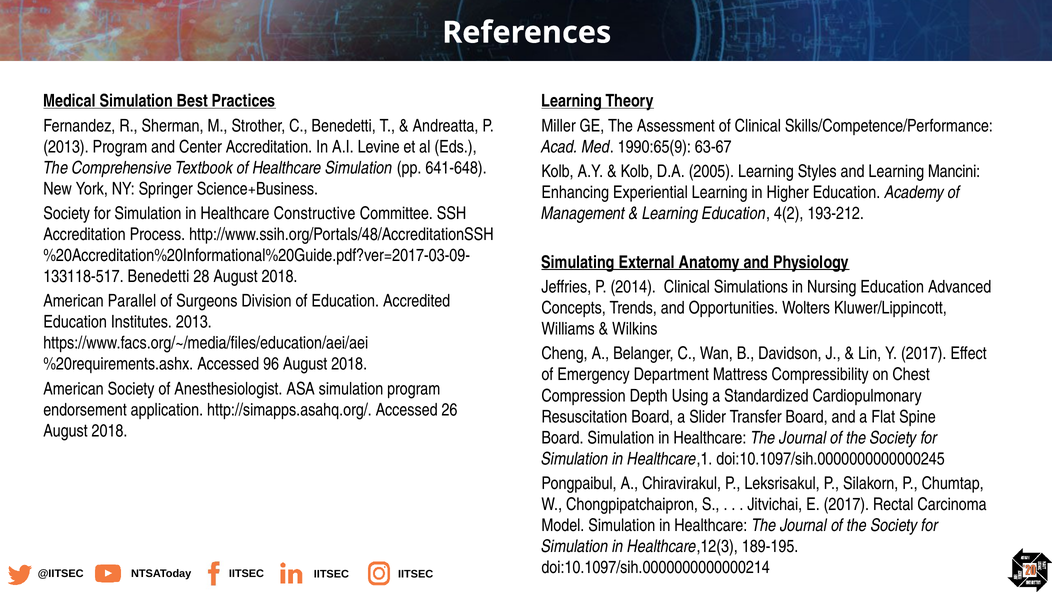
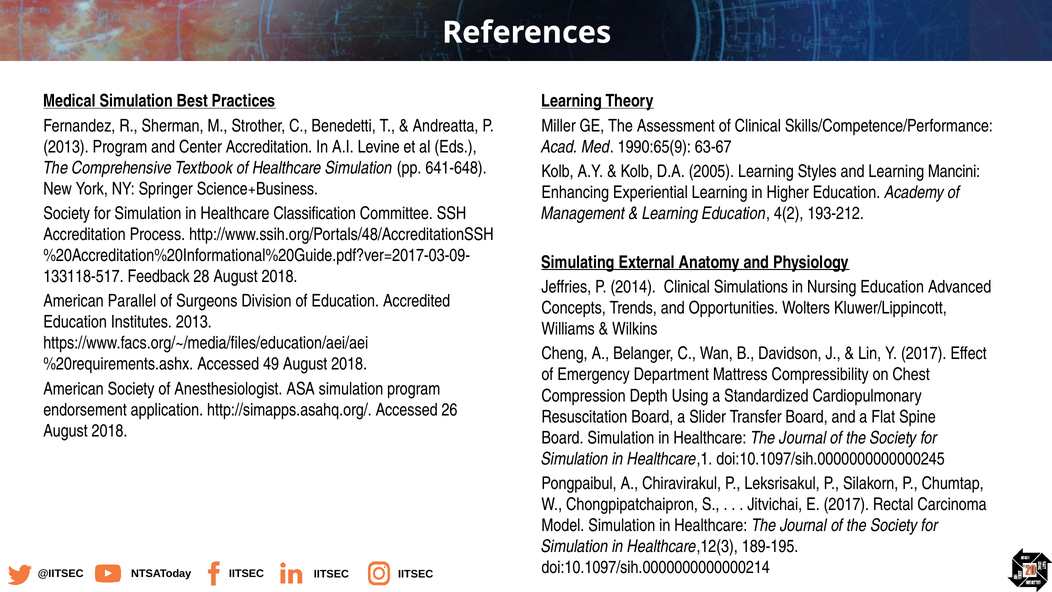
Constructive: Constructive -> Classification
Benedetti at (158, 276): Benedetti -> Feedback
96: 96 -> 49
